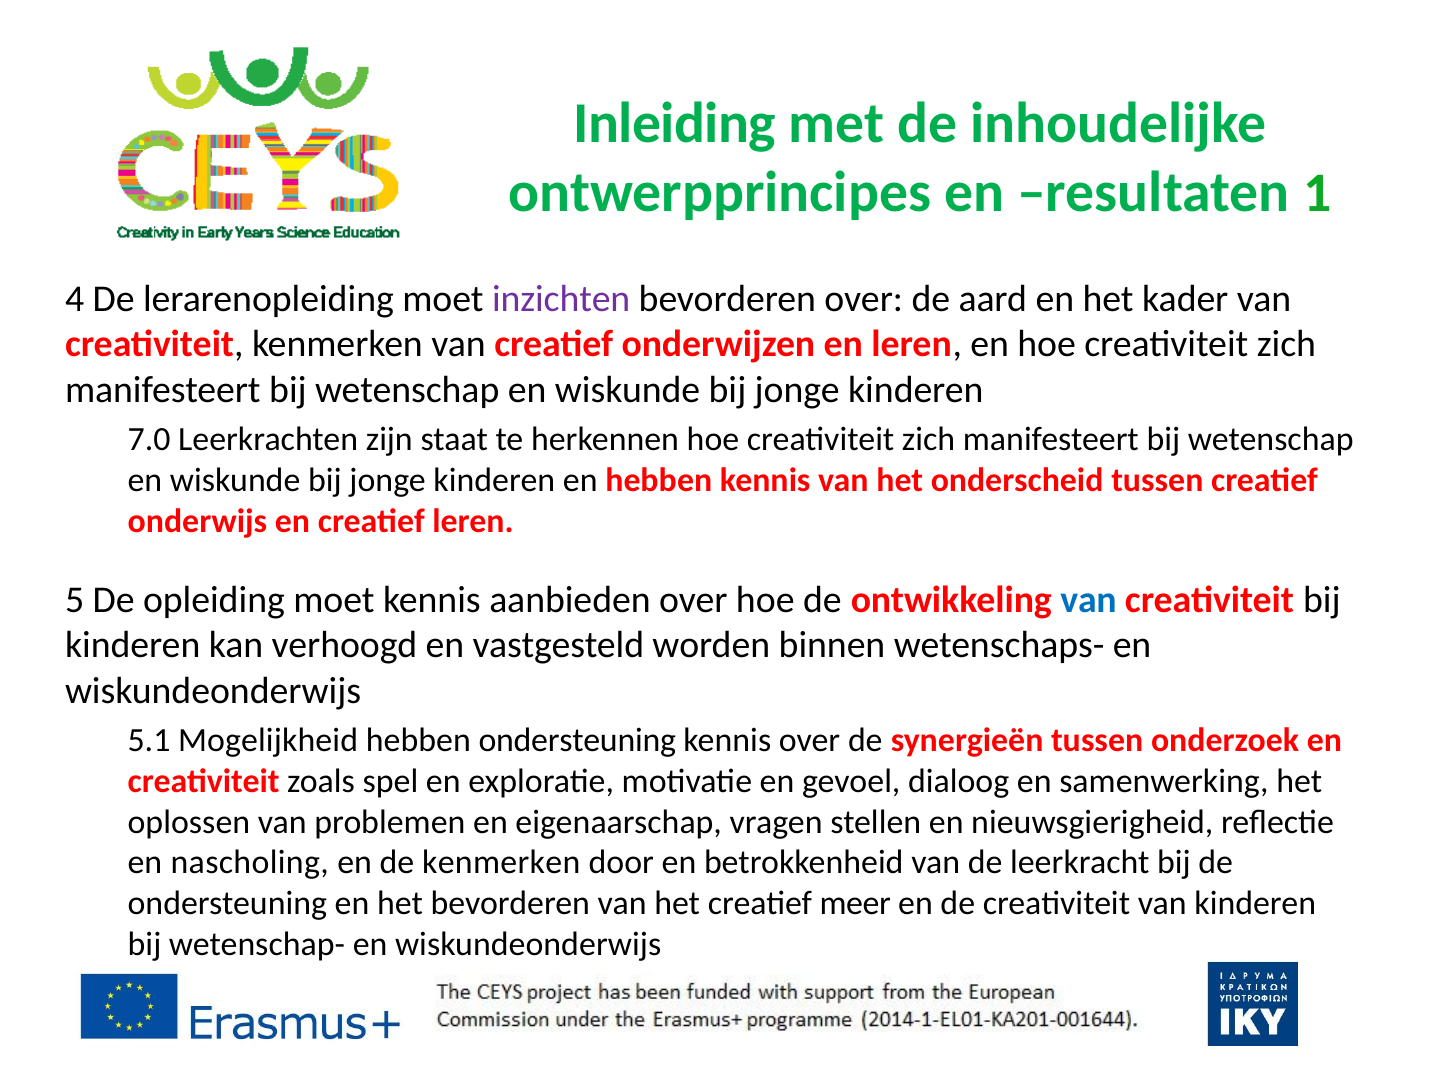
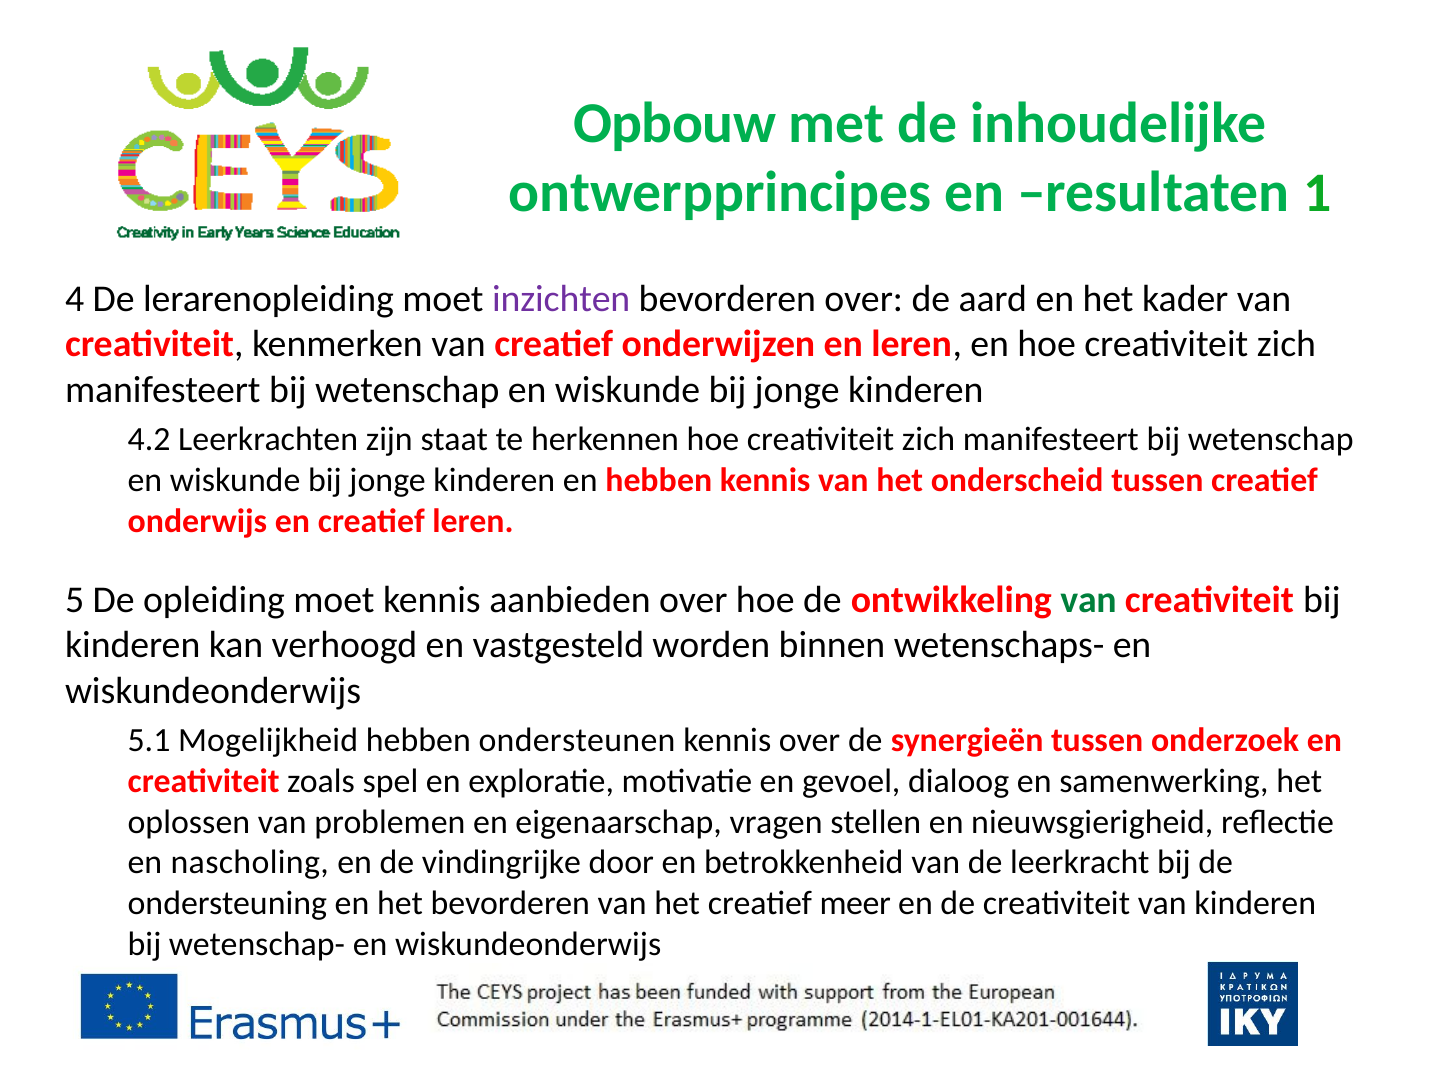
Inleiding: Inleiding -> Opbouw
7.0: 7.0 -> 4.2
van at (1089, 600) colour: blue -> green
hebben ondersteuning: ondersteuning -> ondersteunen
de kenmerken: kenmerken -> vindingrijke
